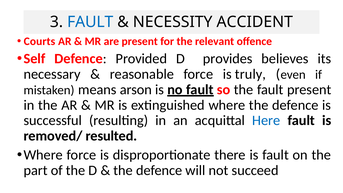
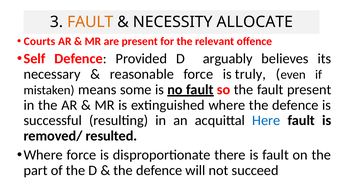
FAULT at (90, 22) colour: blue -> orange
ACCIDENT: ACCIDENT -> ALLOCATE
provides: provides -> arguably
arson: arson -> some
